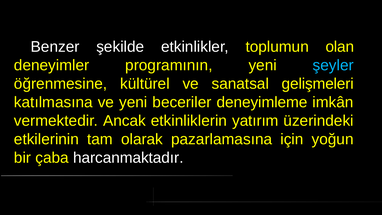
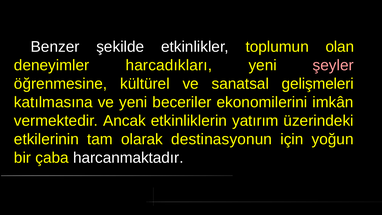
programının: programının -> harcadıkları
şeyler colour: light blue -> pink
deneyimleme: deneyimleme -> ekonomilerini
pazarlamasına: pazarlamasına -> destinasyonun
